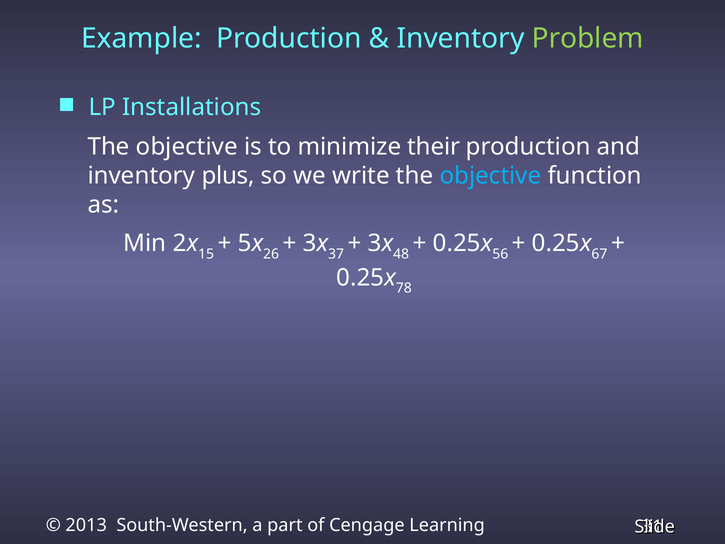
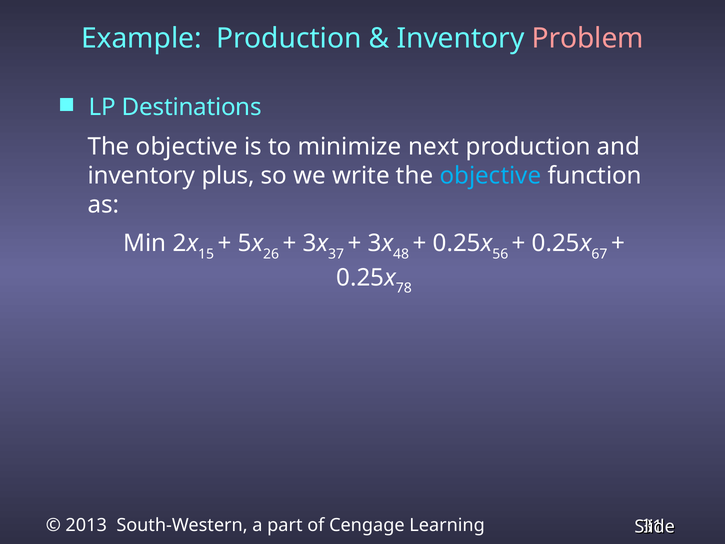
Problem colour: light green -> pink
Installations: Installations -> Destinations
their: their -> next
